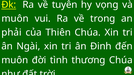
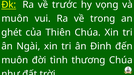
tuyên: tuyên -> trước
phải: phải -> ghét
